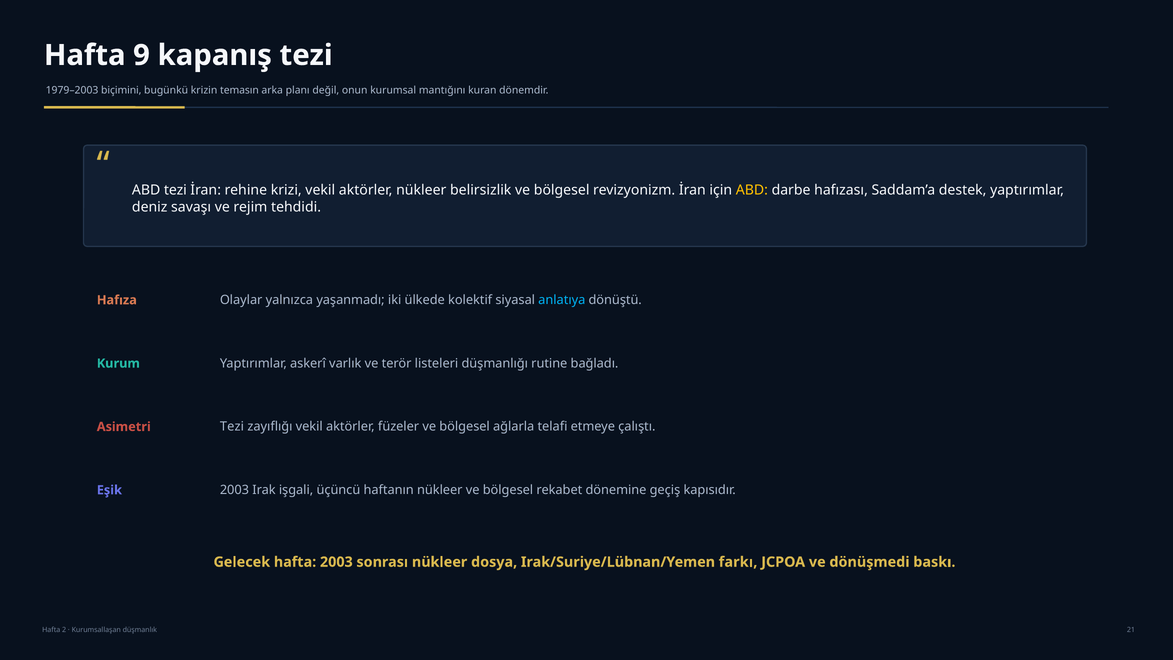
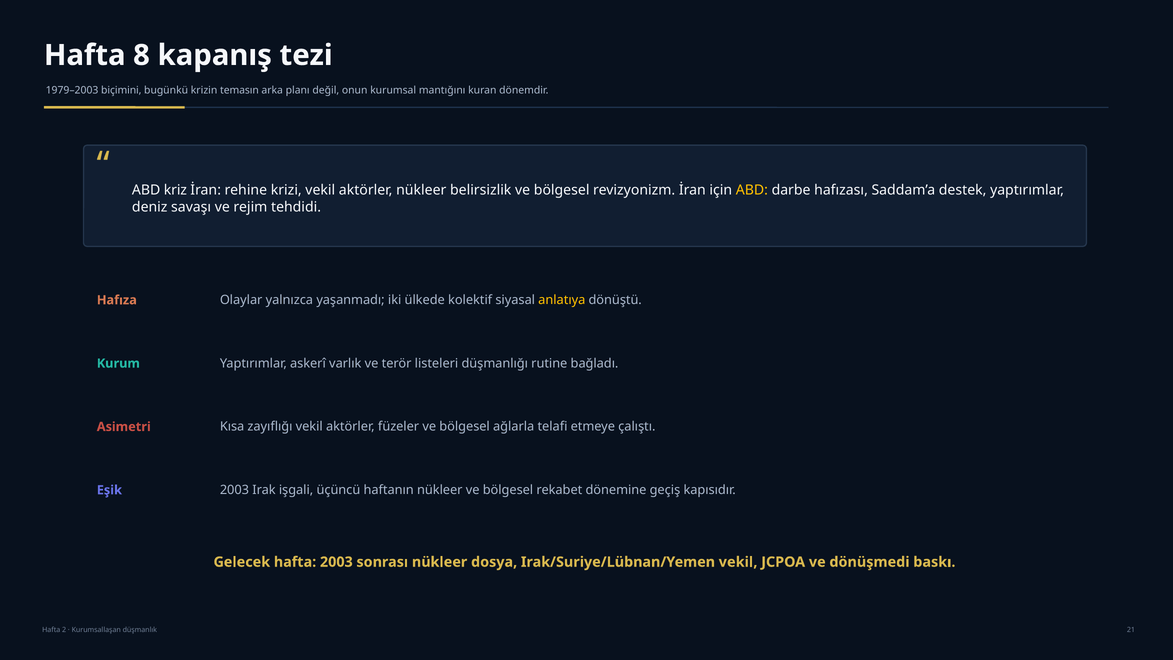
9: 9 -> 8
ABD tezi: tezi -> kriz
anlatıya colour: light blue -> yellow
Asimetri Tezi: Tezi -> Kısa
Irak/Suriye/Lübnan/Yemen farkı: farkı -> vekil
